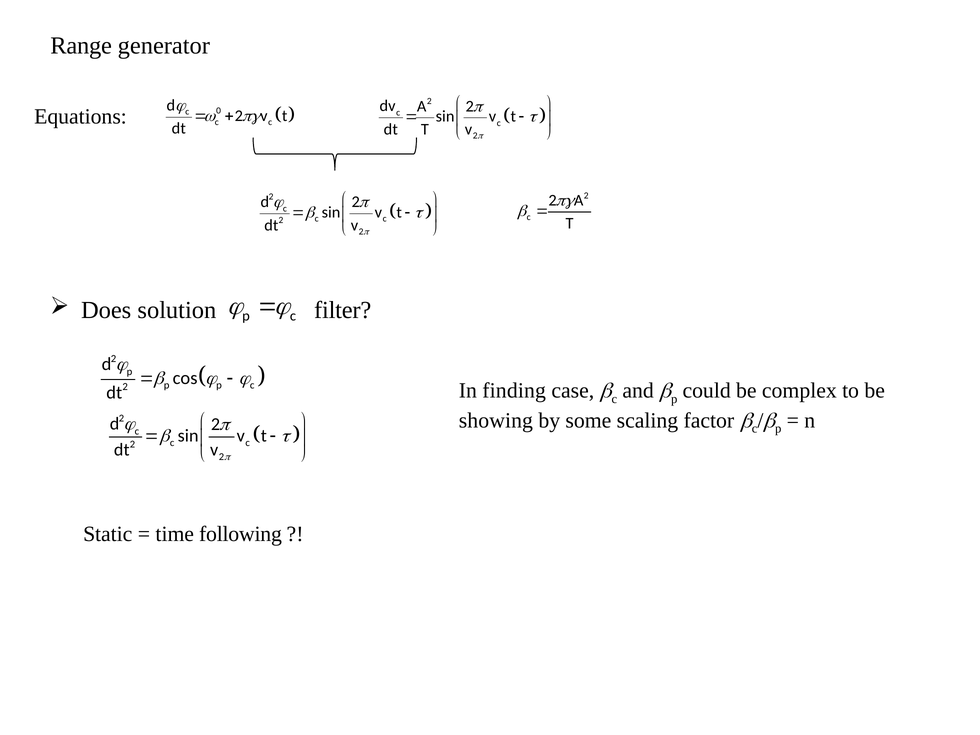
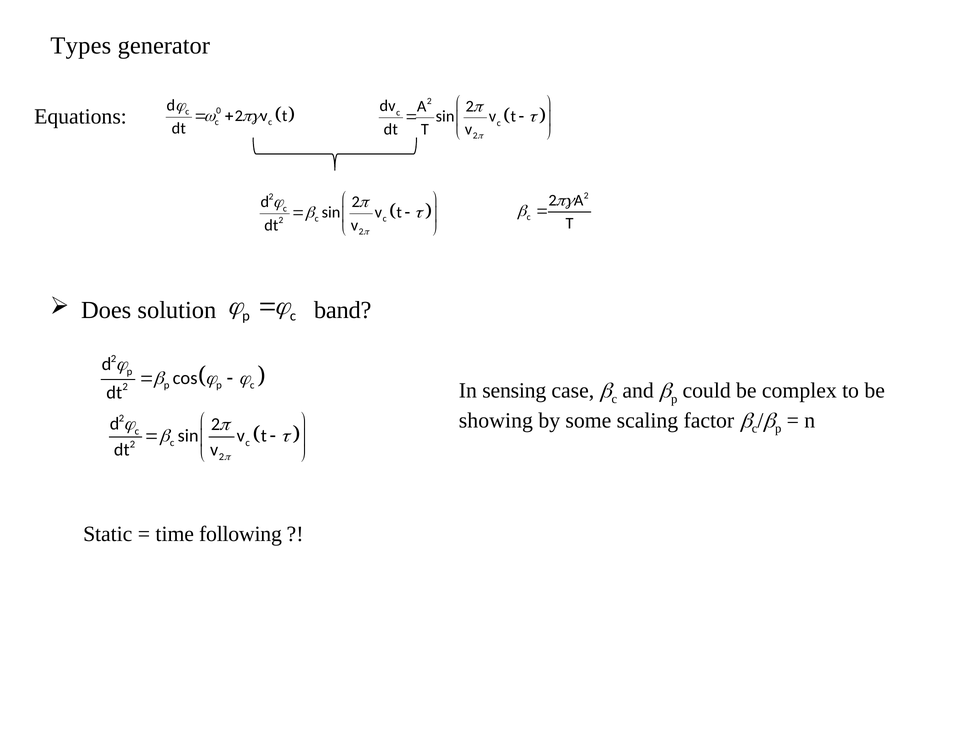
Range: Range -> Types
filter: filter -> band
finding: finding -> sensing
